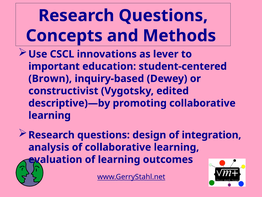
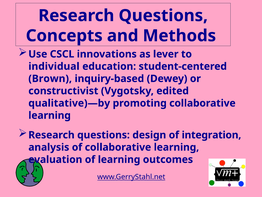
important: important -> individual
descriptive)—by: descriptive)—by -> qualitative)—by
